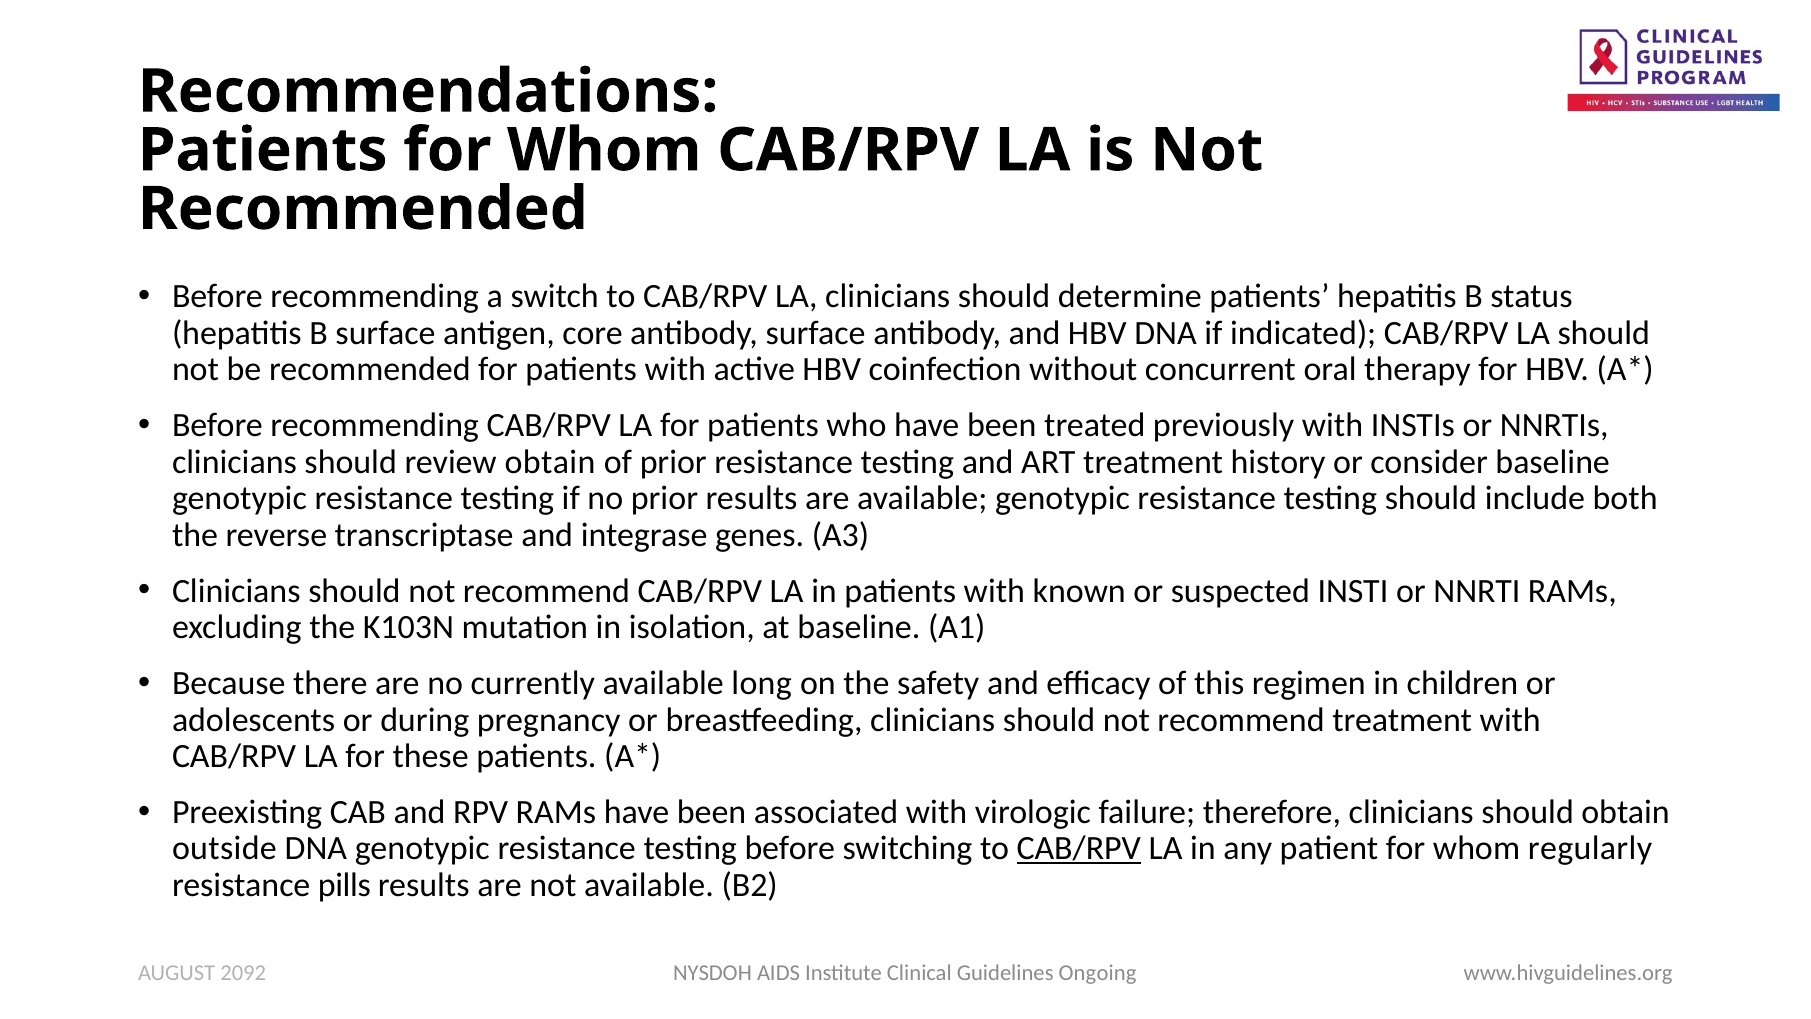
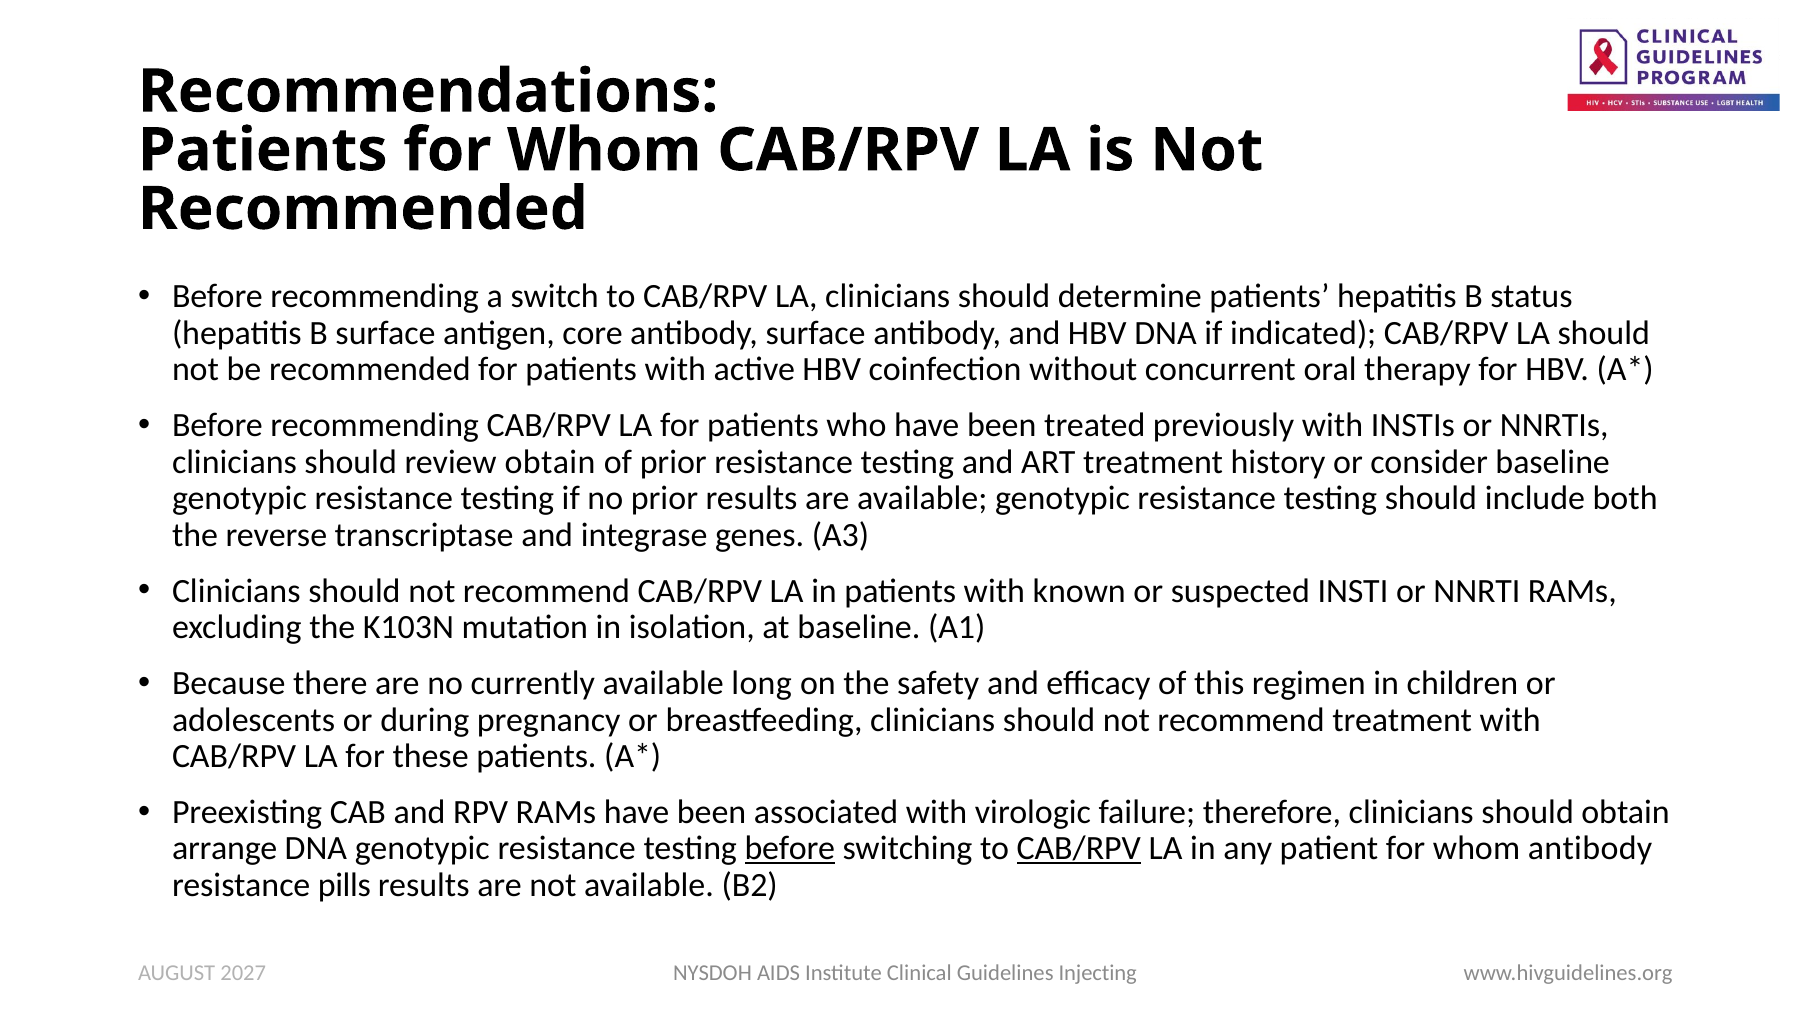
outside: outside -> arrange
before at (790, 848) underline: none -> present
whom regularly: regularly -> antibody
Ongoing: Ongoing -> Injecting
2092: 2092 -> 2027
